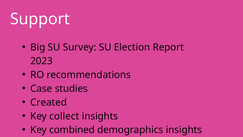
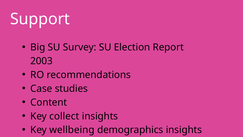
2023: 2023 -> 2003
Created: Created -> Content
combined: combined -> wellbeing
